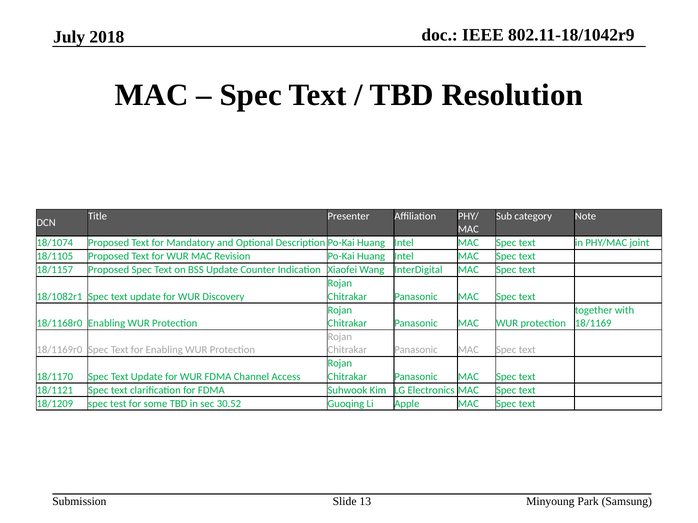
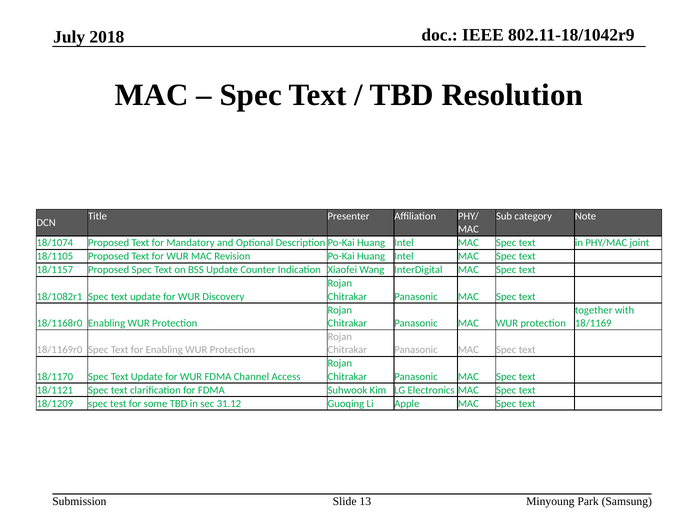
30.52: 30.52 -> 31.12
